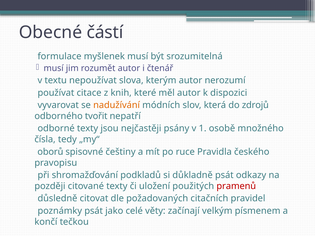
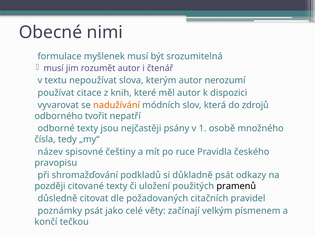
částí: částí -> nimi
oborů: oborů -> název
pramenů colour: red -> black
